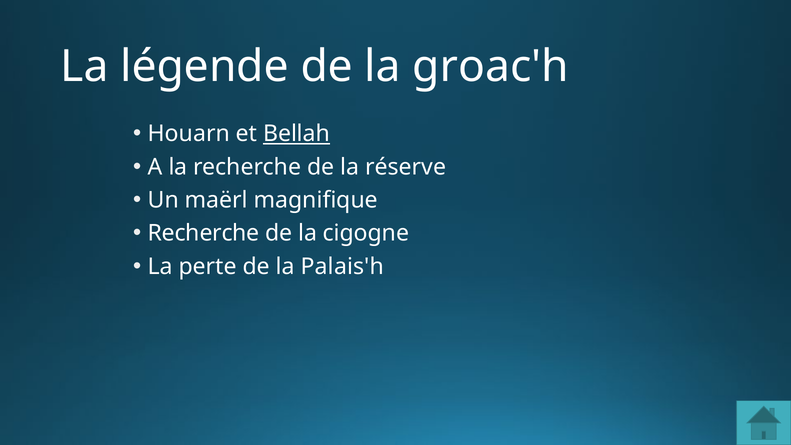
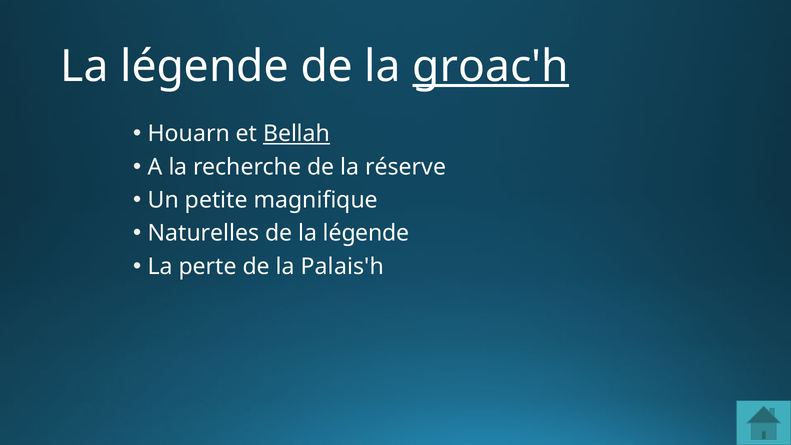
groac'h underline: none -> present
maërl: maërl -> petite
Recherche at (204, 233): Recherche -> Naturelles
de la cigogne: cigogne -> légende
